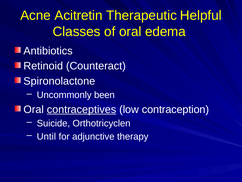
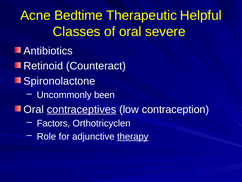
Acitretin: Acitretin -> Bedtime
edema: edema -> severe
Suicide: Suicide -> Factors
Until: Until -> Role
therapy underline: none -> present
